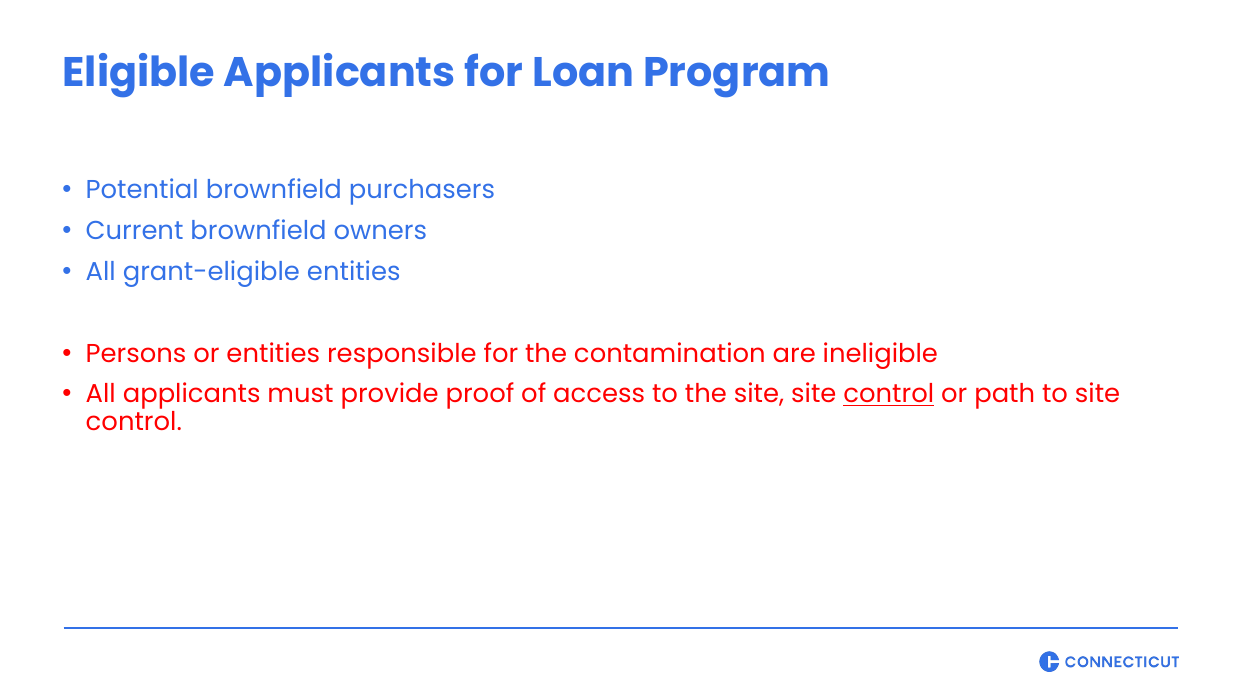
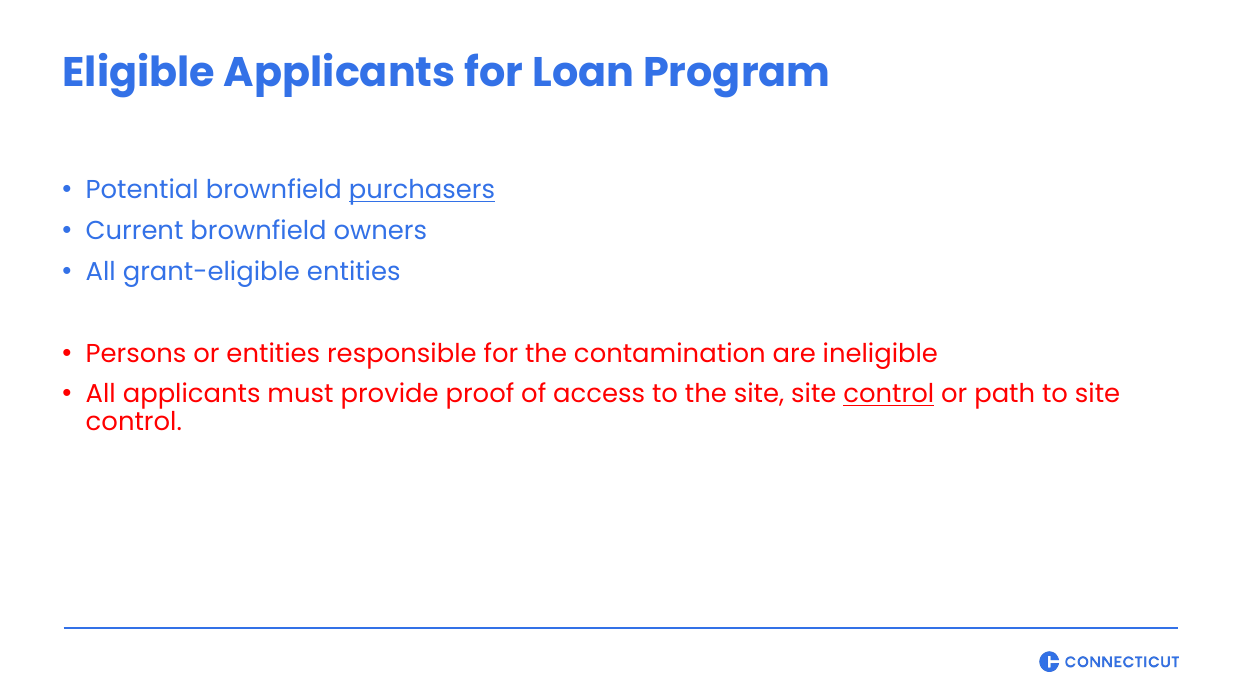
purchasers underline: none -> present
